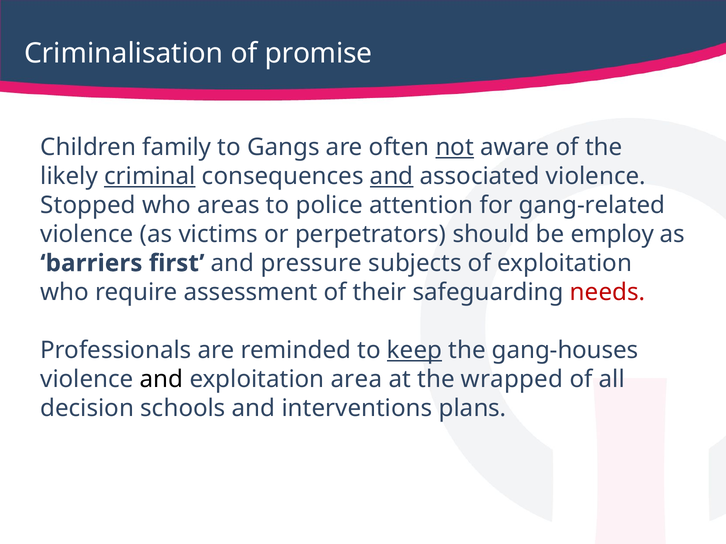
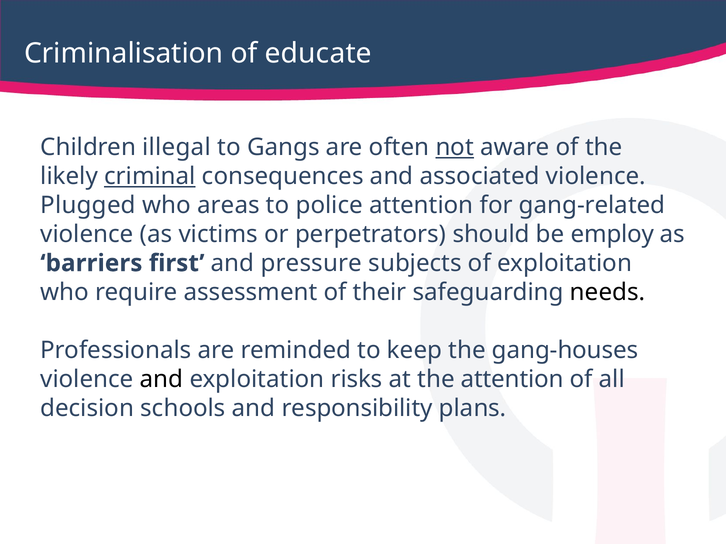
promise: promise -> educate
family: family -> illegal
and at (392, 176) underline: present -> none
Stopped: Stopped -> Plugged
needs colour: red -> black
keep underline: present -> none
area: area -> risks
the wrapped: wrapped -> attention
interventions: interventions -> responsibility
